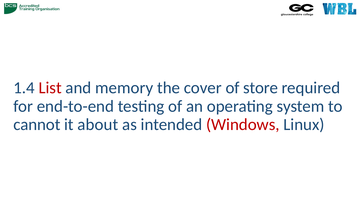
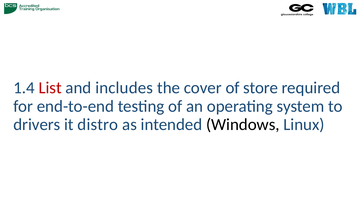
memory: memory -> includes
cannot: cannot -> drivers
about: about -> distro
Windows colour: red -> black
